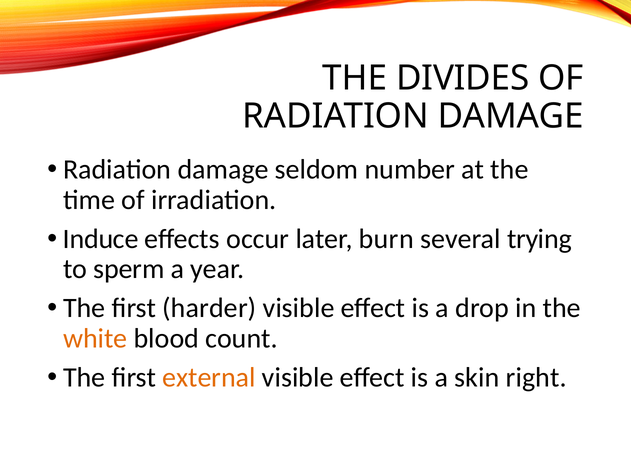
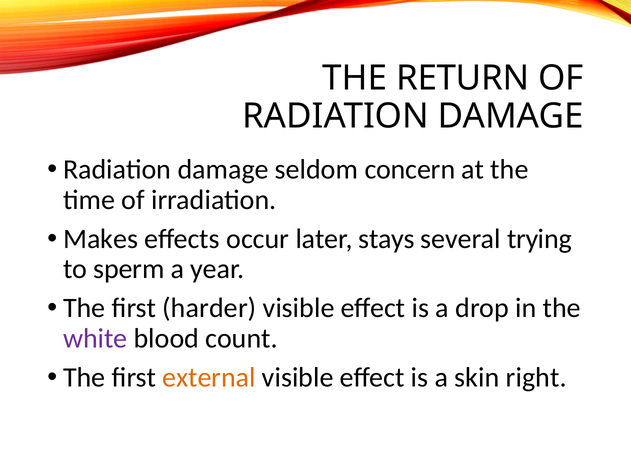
DIVIDES: DIVIDES -> RETURN
number: number -> concern
Induce: Induce -> Makes
burn: burn -> stays
white colour: orange -> purple
